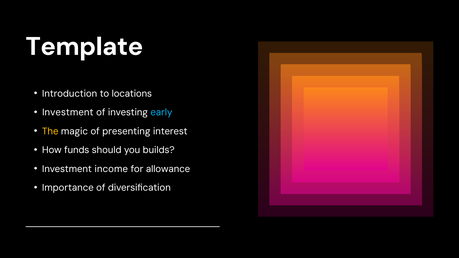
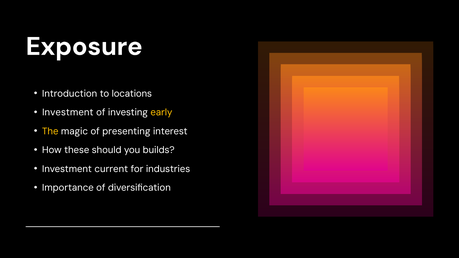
Template: Template -> Exposure
early colour: light blue -> yellow
funds: funds -> these
income: income -> current
allowance: allowance -> industries
